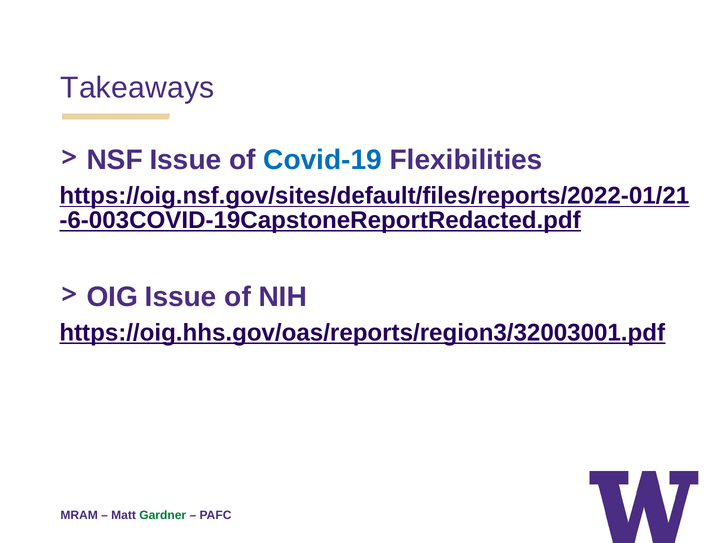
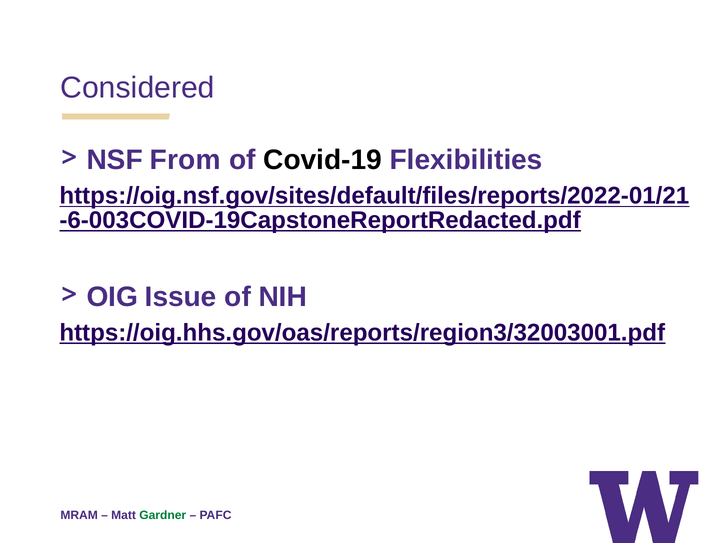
Takeaways: Takeaways -> Considered
NSF Issue: Issue -> From
Covid-19 colour: blue -> black
